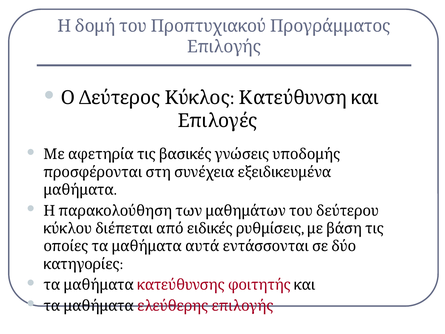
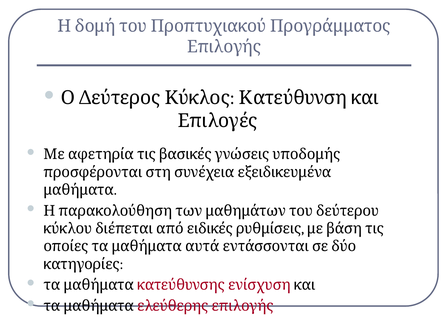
φοιτητής: φοιτητής -> ενίσχυση
